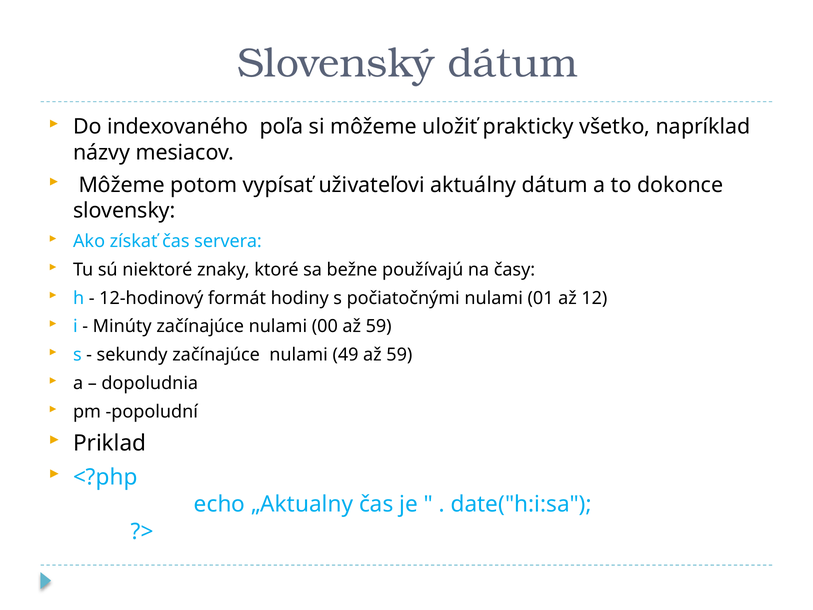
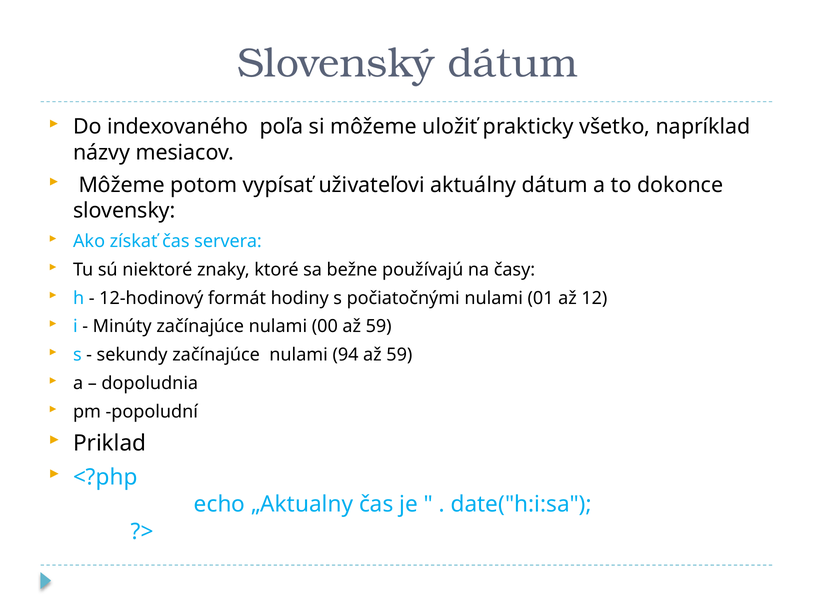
49: 49 -> 94
